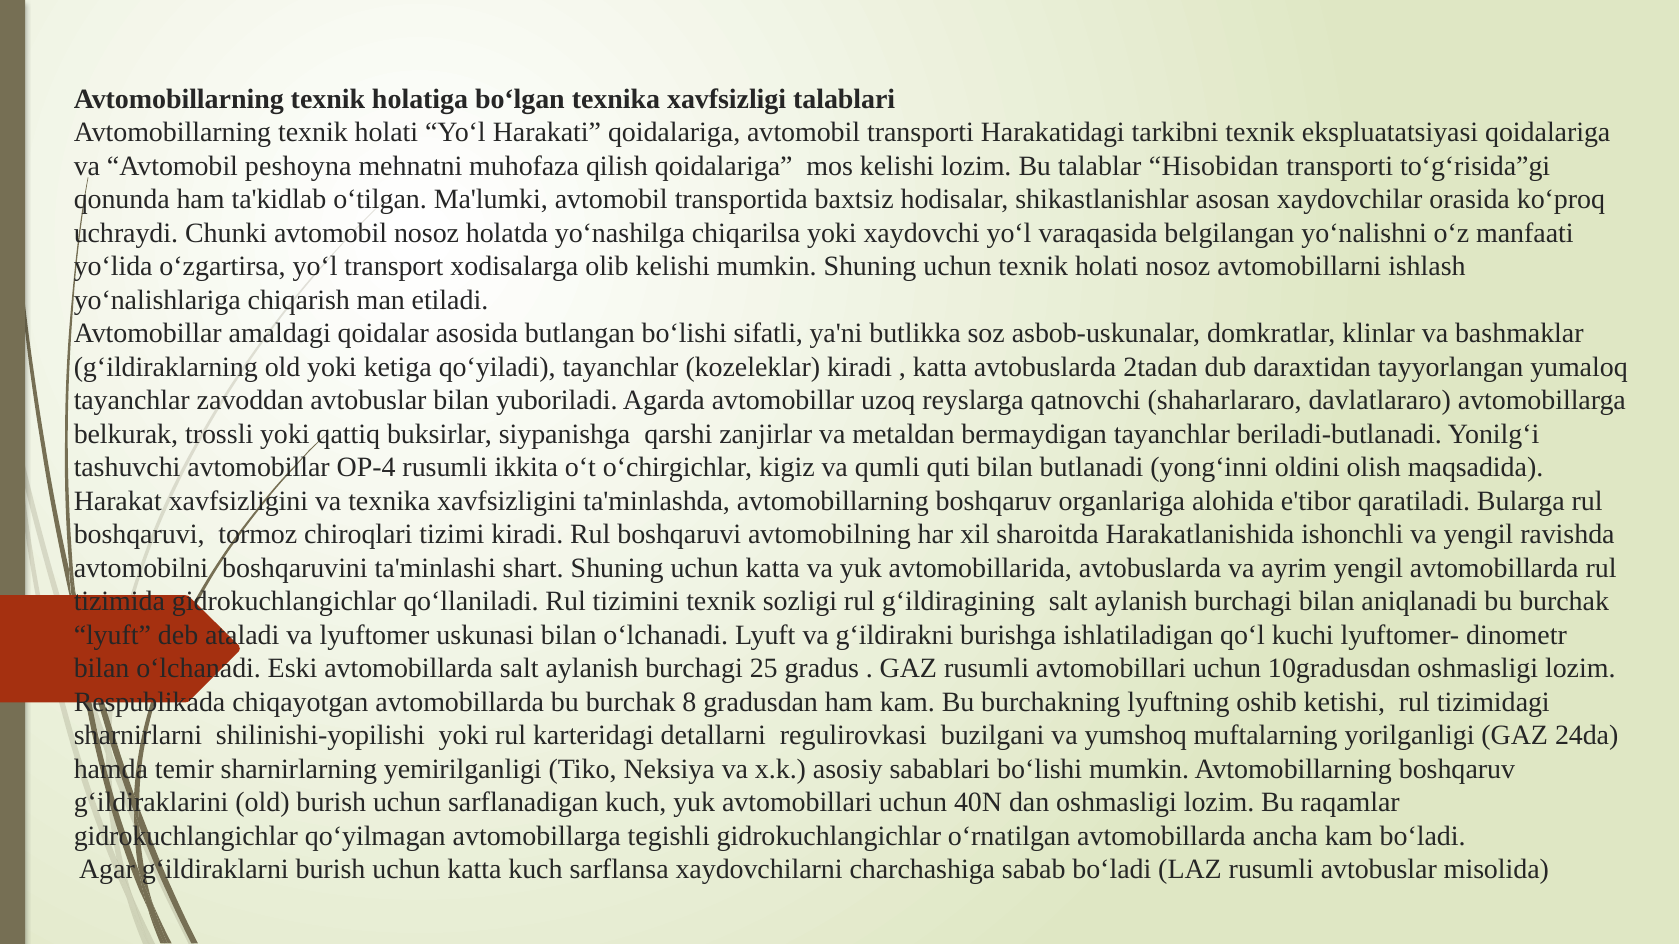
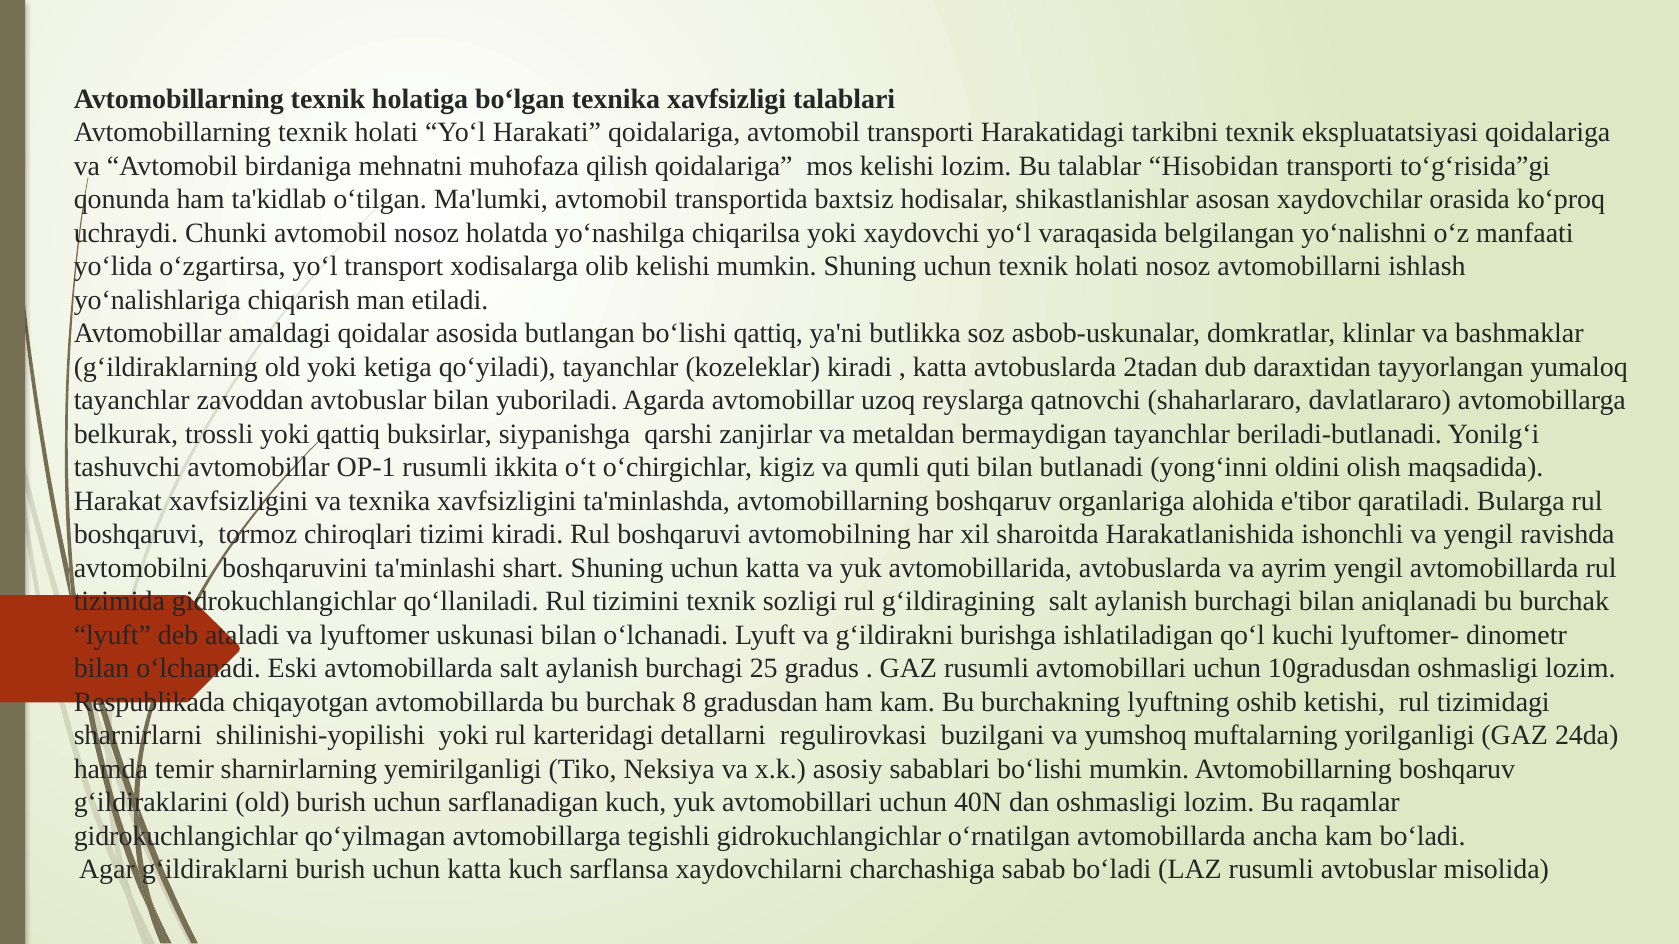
peshoyna: peshoyna -> birdaniga
bo‘lishi sifatli: sifatli -> qattiq
OP-4: OP-4 -> OP-1
